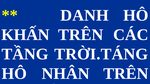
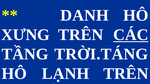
KHẤN: KHẤN -> XƯNG
CÁC at (131, 35) underline: none -> present
NHÂN: NHÂN -> LẠNH
